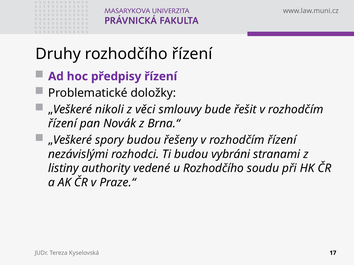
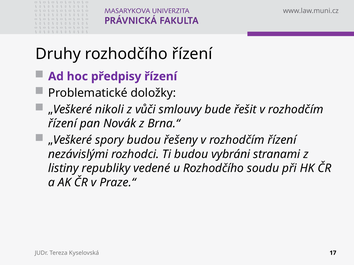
věci: věci -> vůči
authority: authority -> republiky
